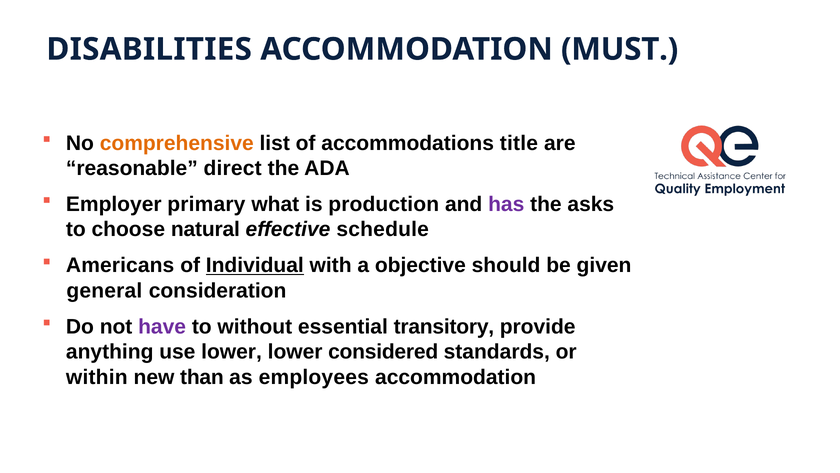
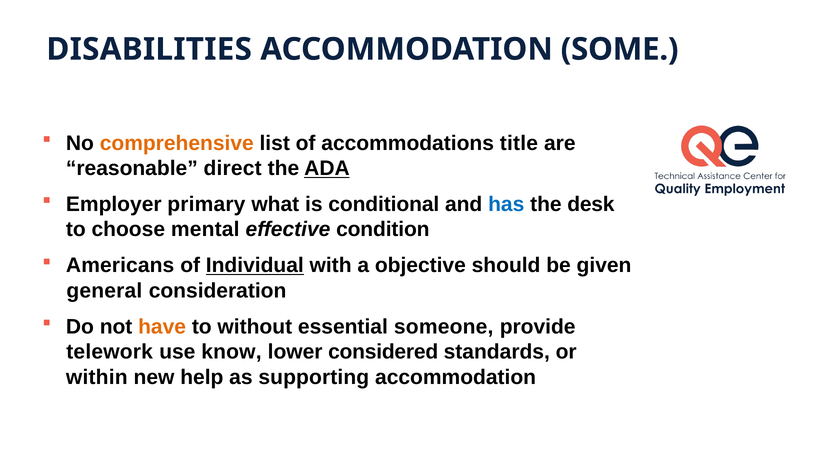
MUST: MUST -> SOME
ADA underline: none -> present
production: production -> conditional
has colour: purple -> blue
asks: asks -> desk
natural: natural -> mental
schedule: schedule -> condition
have colour: purple -> orange
transitory: transitory -> someone
anything: anything -> telework
use lower: lower -> know
than: than -> help
employees: employees -> supporting
